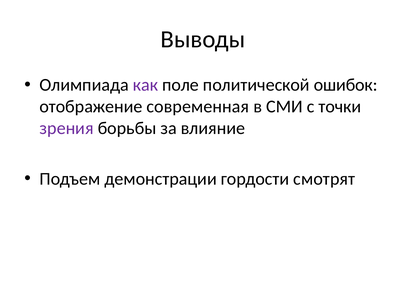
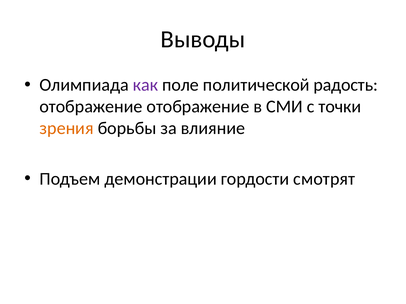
ошибок: ошибок -> радость
отображение современная: современная -> отображение
зрения colour: purple -> orange
